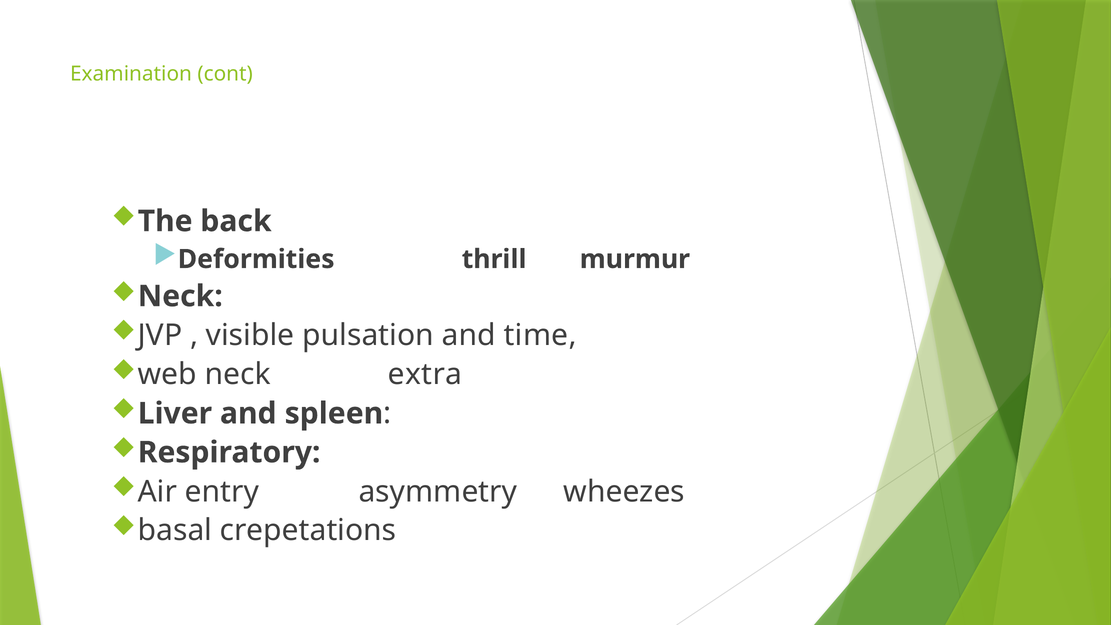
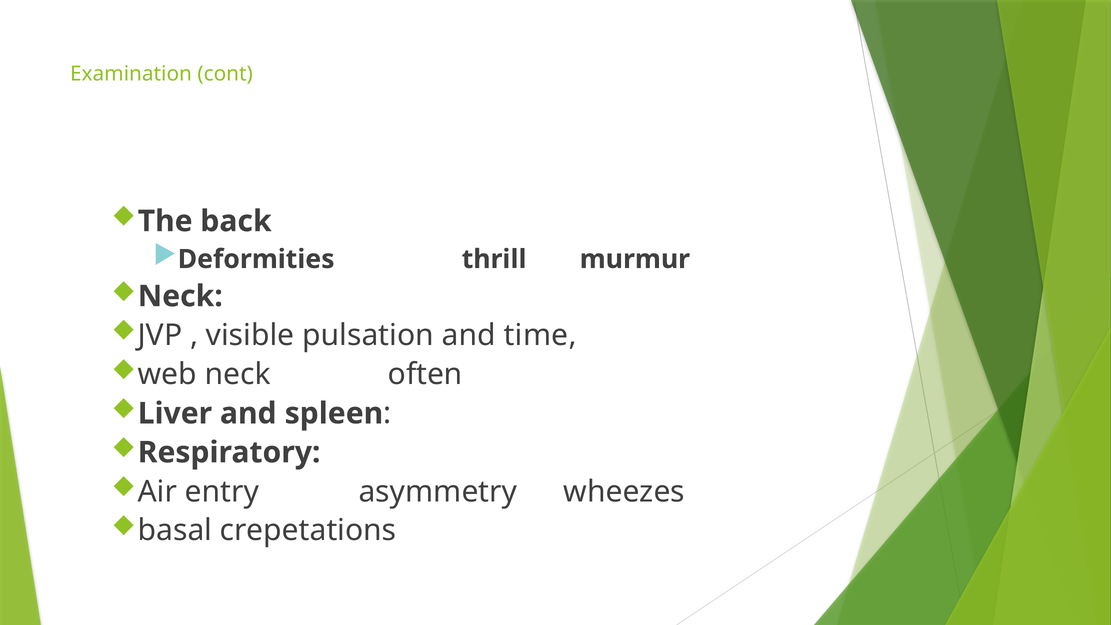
extra: extra -> often
